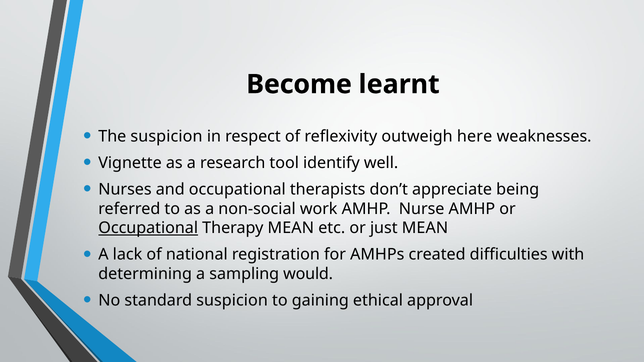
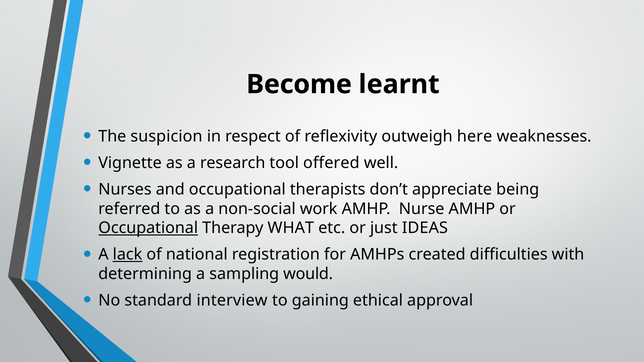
identify: identify -> offered
Therapy MEAN: MEAN -> WHAT
just MEAN: MEAN -> IDEAS
lack underline: none -> present
standard suspicion: suspicion -> interview
